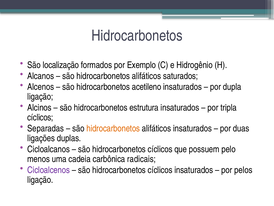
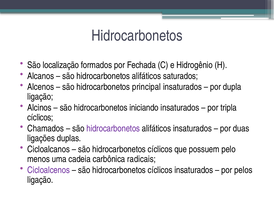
Exemplo: Exemplo -> Fechada
acetileno: acetileno -> principal
estrutura: estrutura -> iniciando
Separadas: Separadas -> Chamados
hidrocarbonetos at (113, 128) colour: orange -> purple
